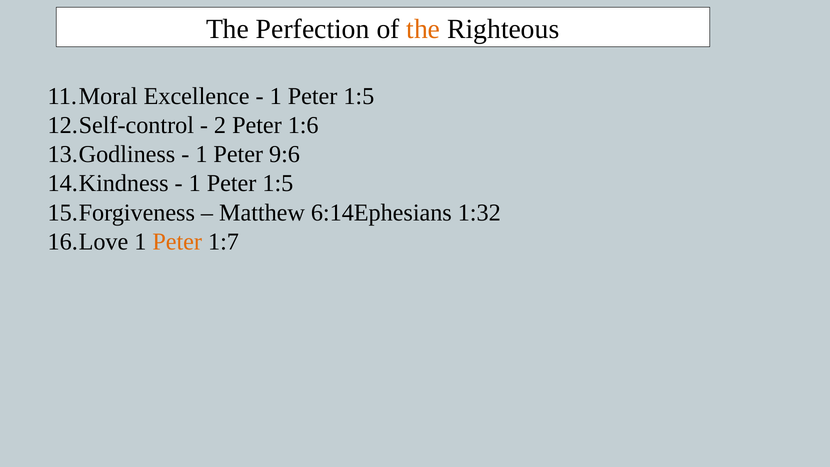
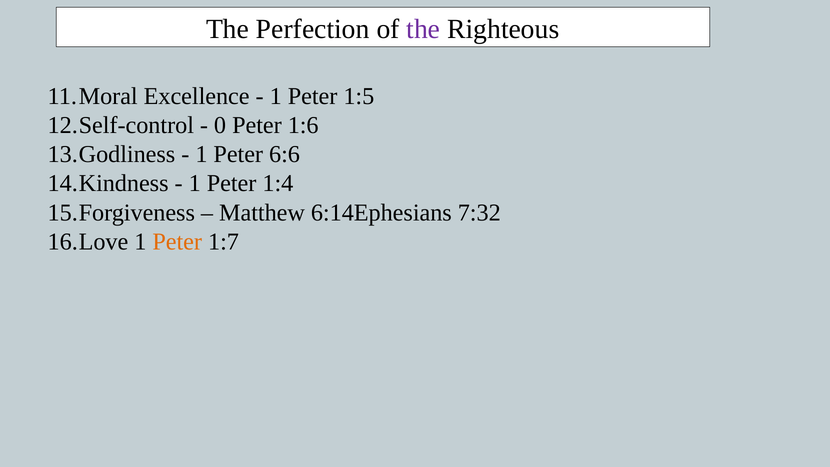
the at (423, 29) colour: orange -> purple
2: 2 -> 0
9:6: 9:6 -> 6:6
1:5 at (278, 183): 1:5 -> 1:4
1:32: 1:32 -> 7:32
